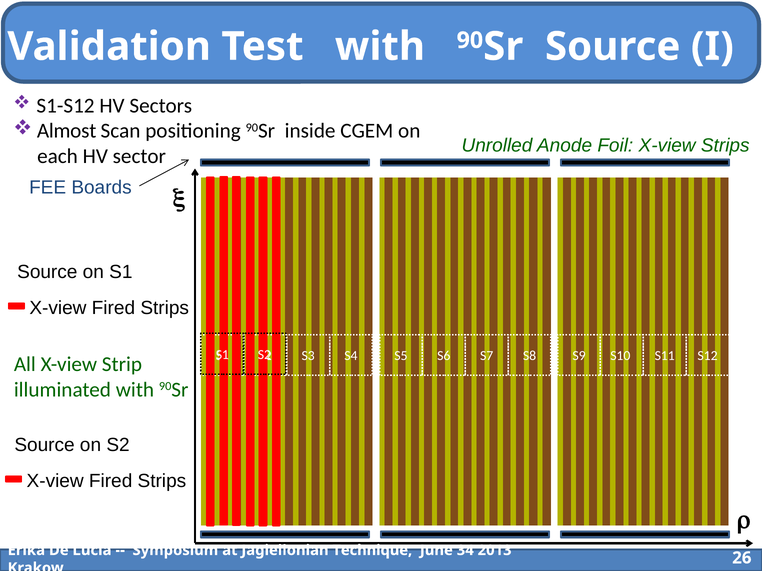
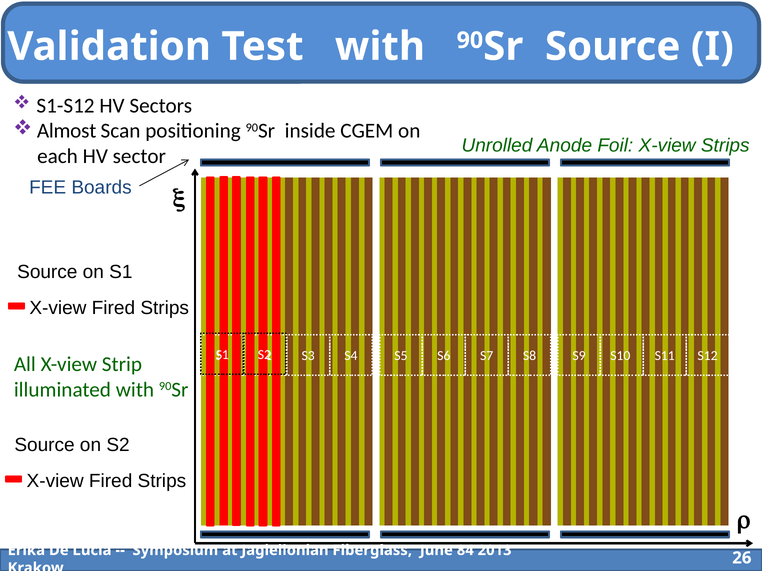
Technique: Technique -> Fiberglass
34: 34 -> 84
